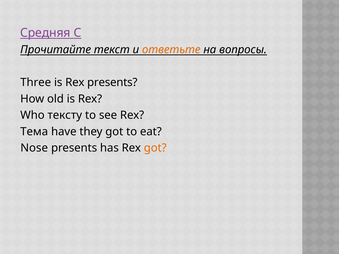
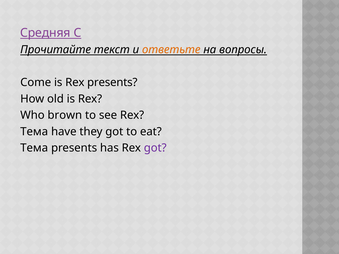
Three: Three -> Come
тексту: тексту -> brown
Nose at (34, 148): Nose -> Тема
got at (155, 148) colour: orange -> purple
